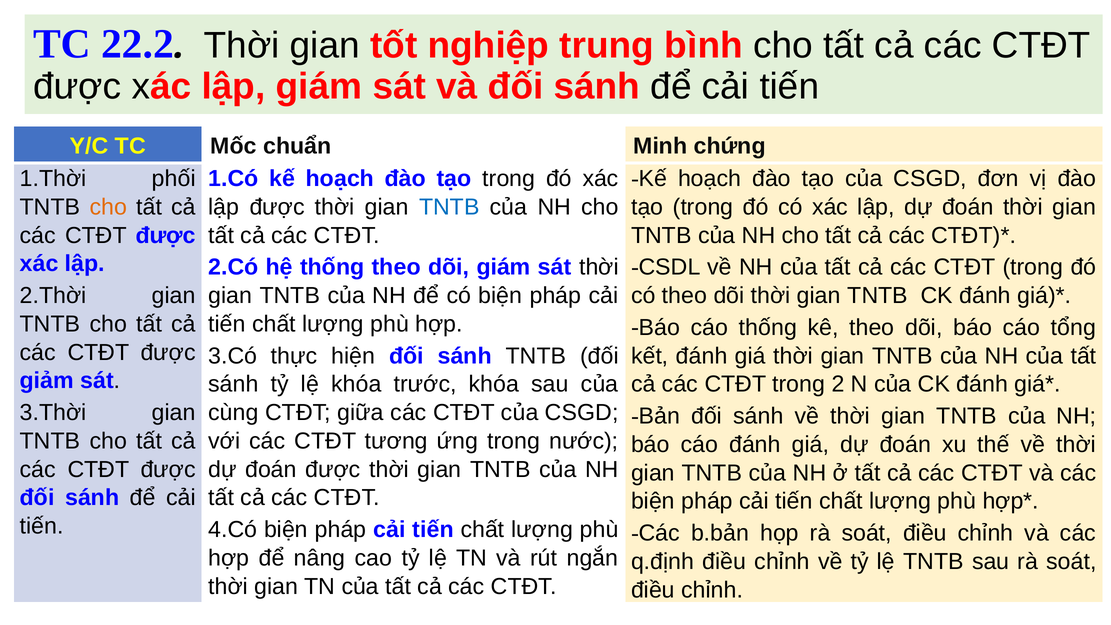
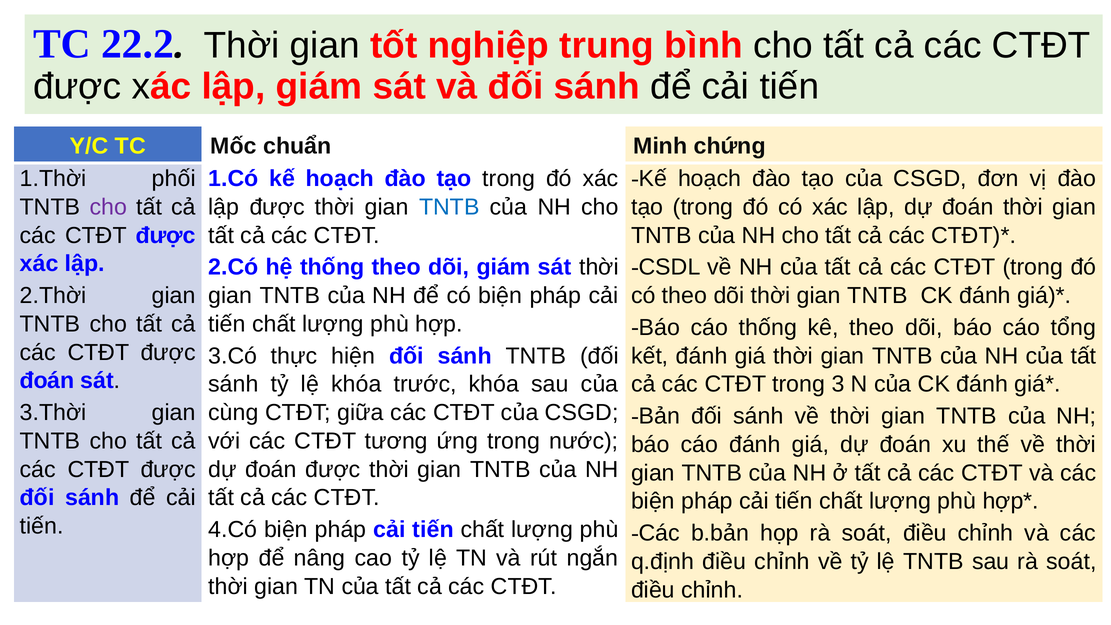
cho at (108, 207) colour: orange -> purple
giảm at (47, 381): giảm -> đoán
2: 2 -> 3
